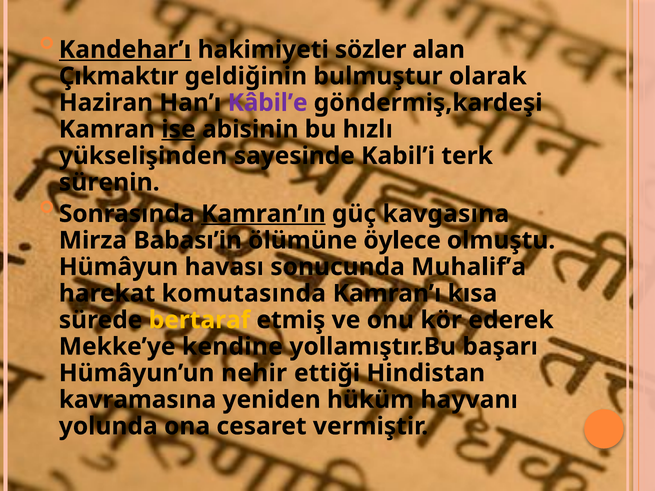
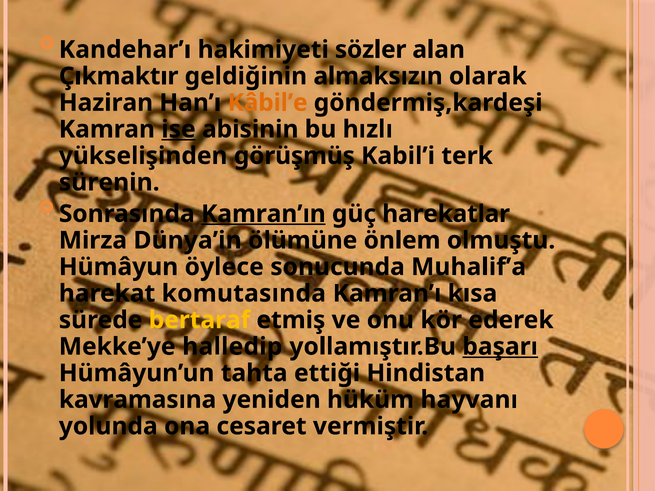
Kandehar’ı underline: present -> none
bulmuştur: bulmuştur -> almaksızın
Kâbil’e colour: purple -> orange
sayesinde: sayesinde -> görüşmüş
kavgasına: kavgasına -> harekatlar
Babası’in: Babası’in -> Dünya’in
öylece: öylece -> önlem
havası: havası -> öylece
kendine: kendine -> halledip
başarı underline: none -> present
nehir: nehir -> tahta
